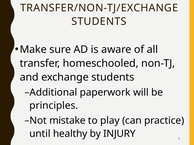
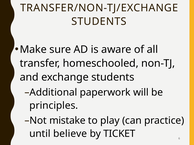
healthy: healthy -> believe
INJURY: INJURY -> TICKET
